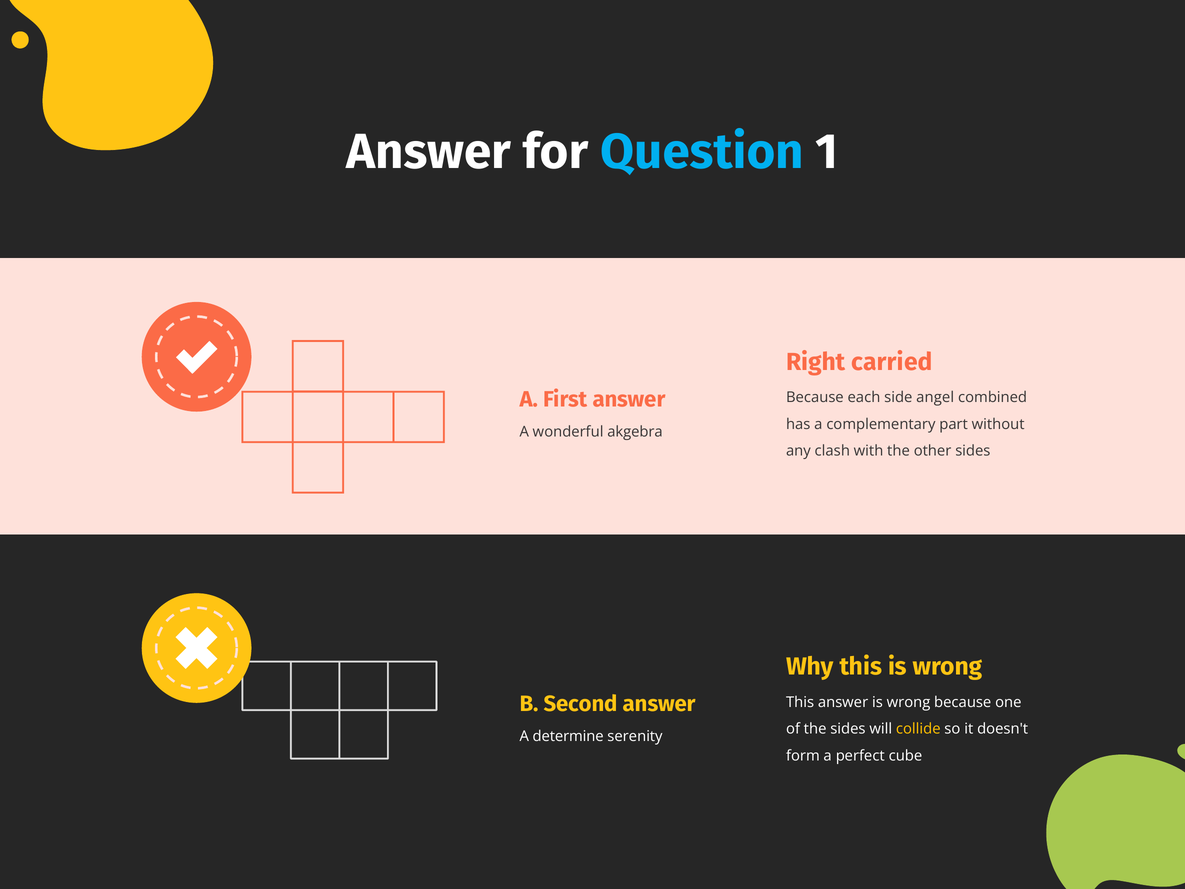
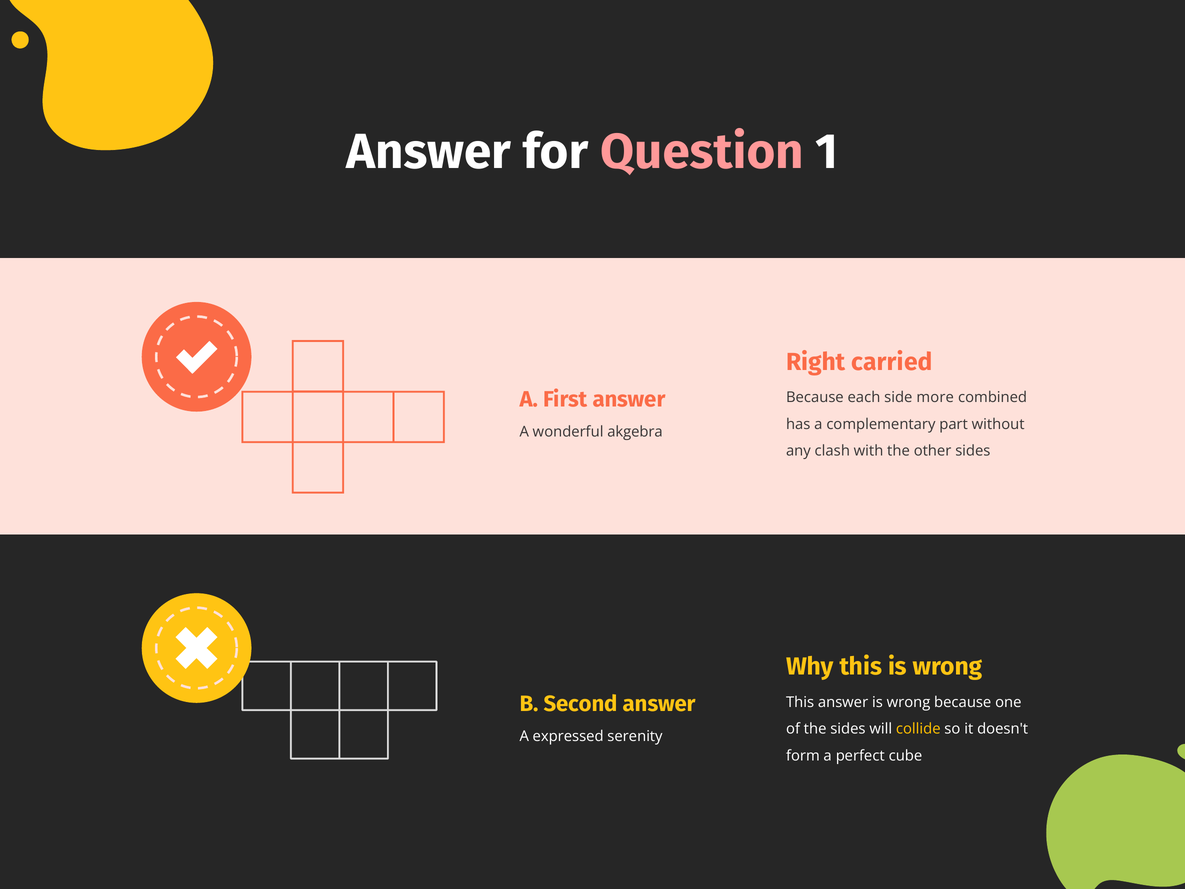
Question colour: light blue -> pink
angel: angel -> more
determine: determine -> expressed
